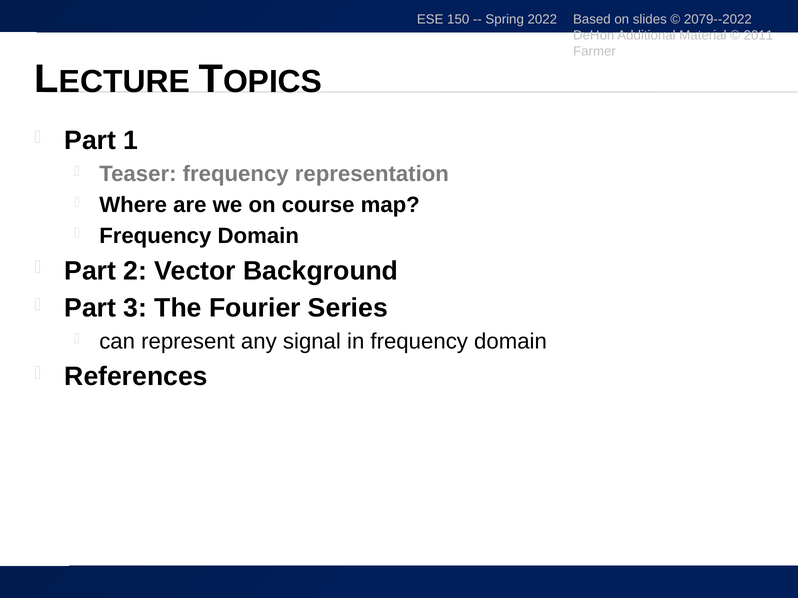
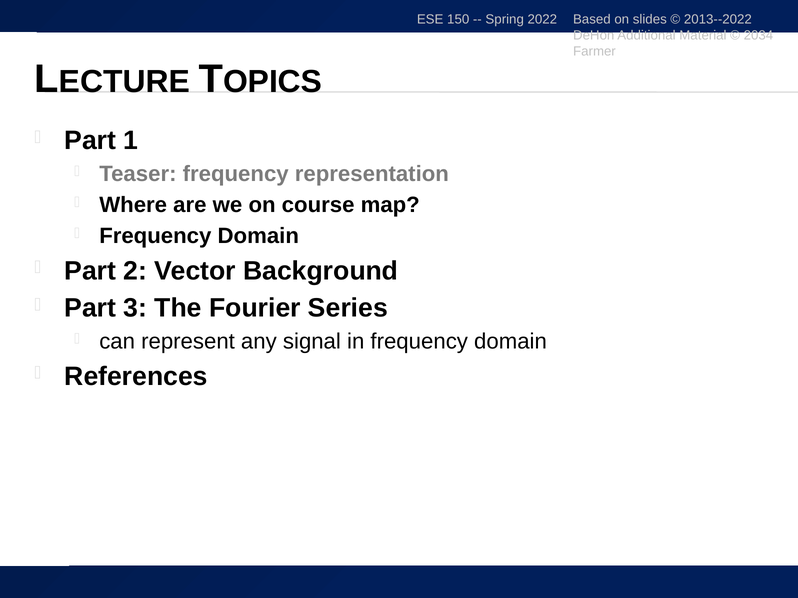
2079--2022: 2079--2022 -> 2013--2022
2011: 2011 -> 2034
